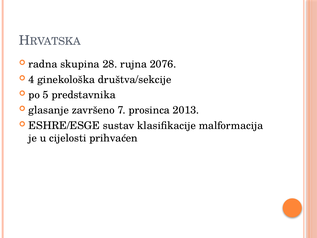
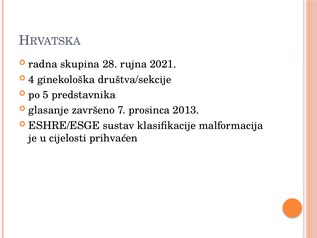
2076: 2076 -> 2021
